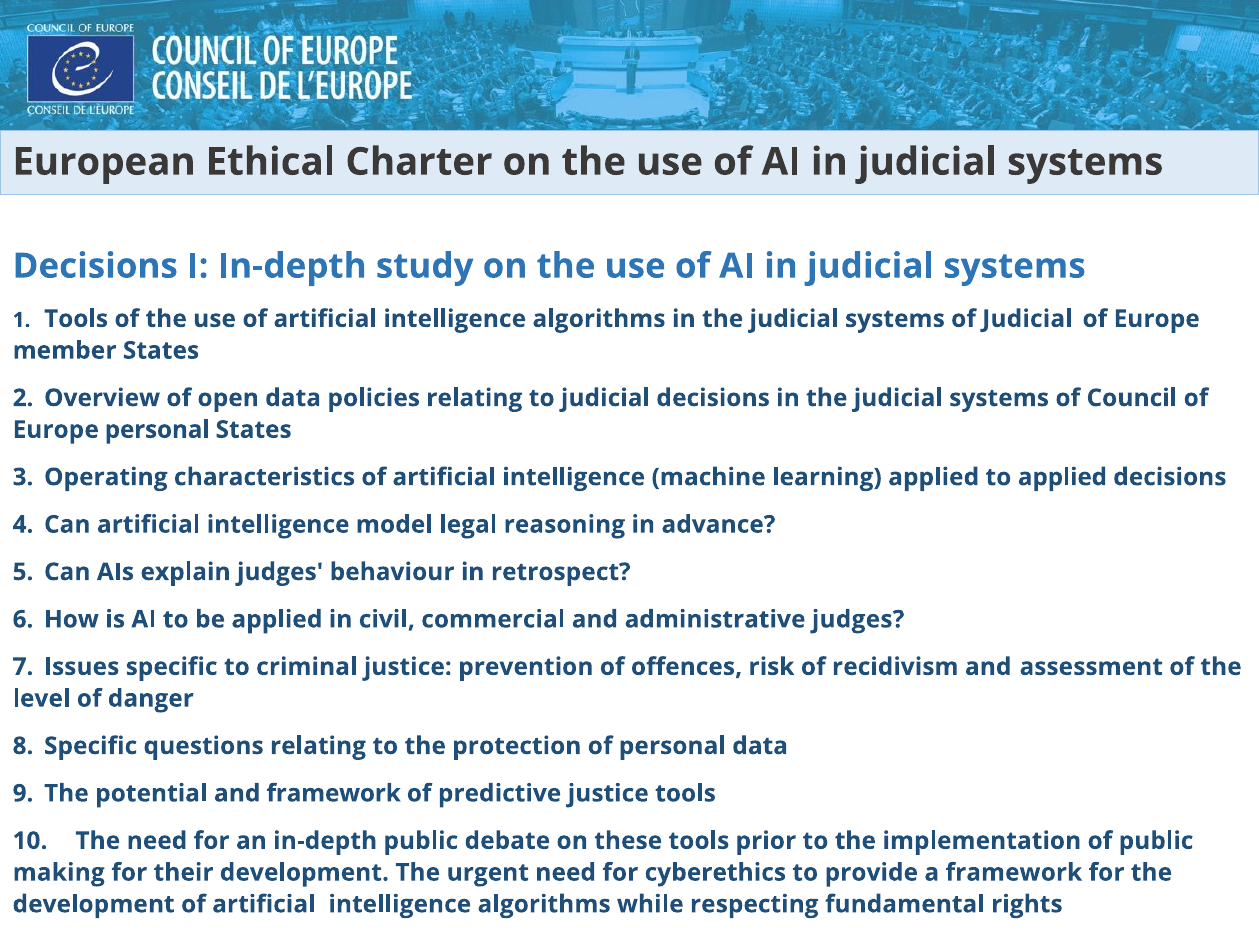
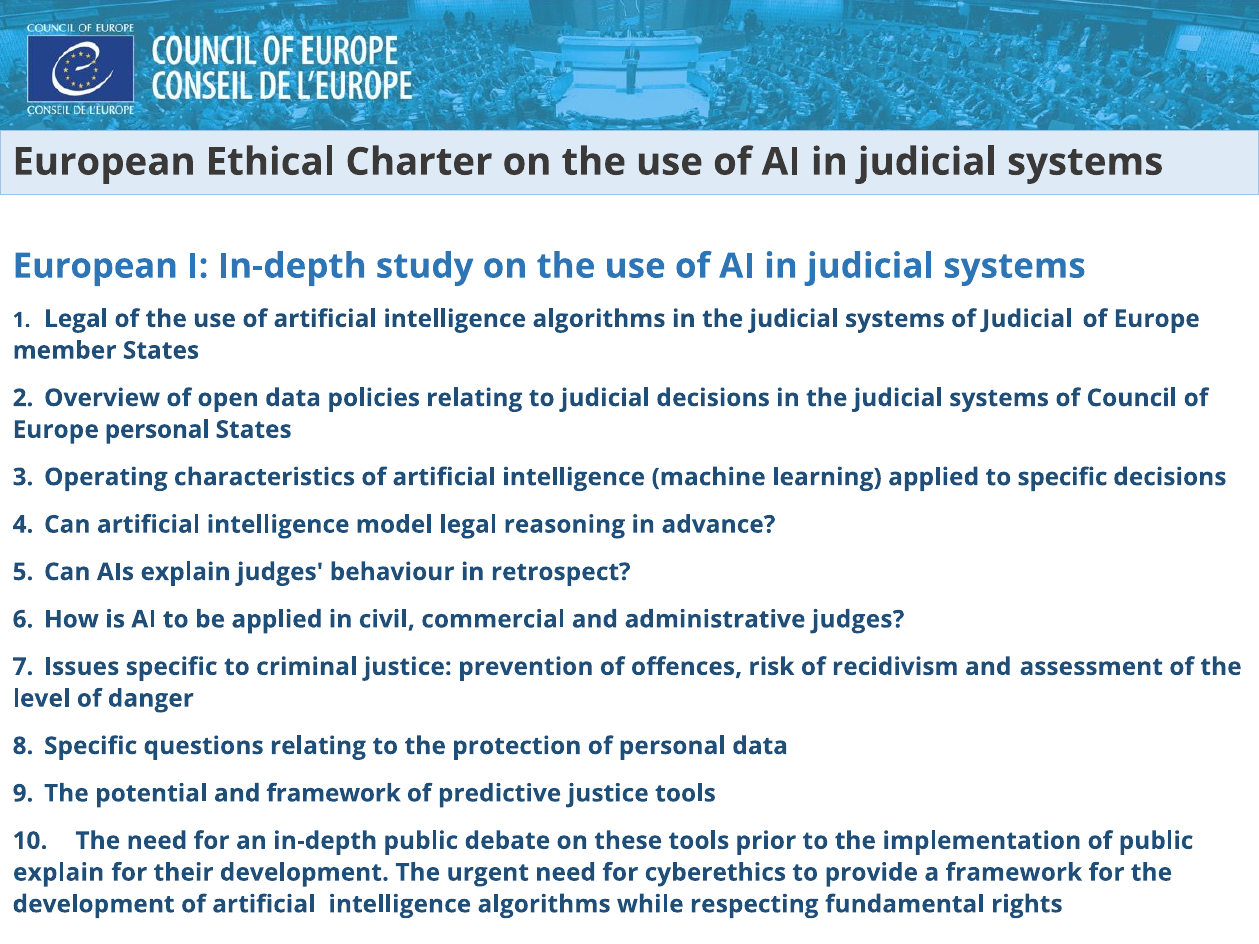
Decisions at (95, 266): Decisions -> European
1 Tools: Tools -> Legal
to applied: applied -> specific
making at (59, 873): making -> explain
